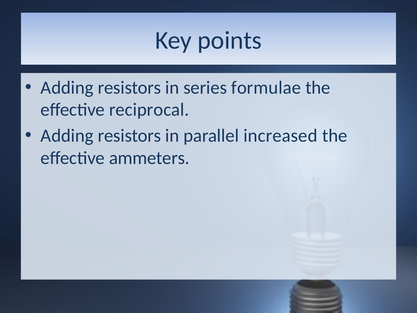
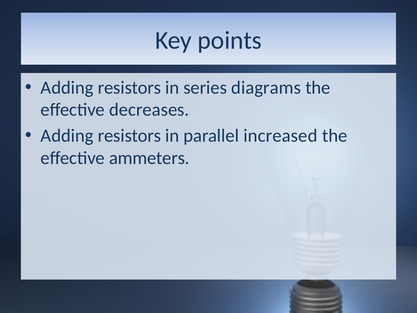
formulae: formulae -> diagrams
reciprocal: reciprocal -> decreases
